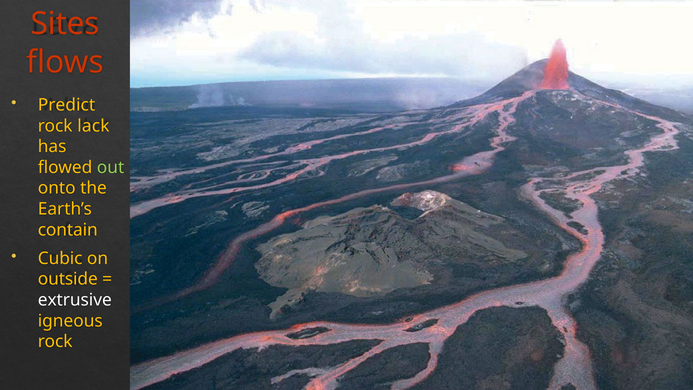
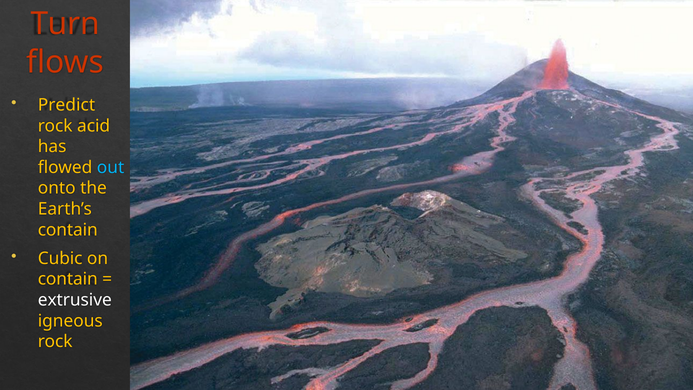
Sites: Sites -> Turn
lack: lack -> acid
out colour: light green -> light blue
outside at (68, 279): outside -> contain
